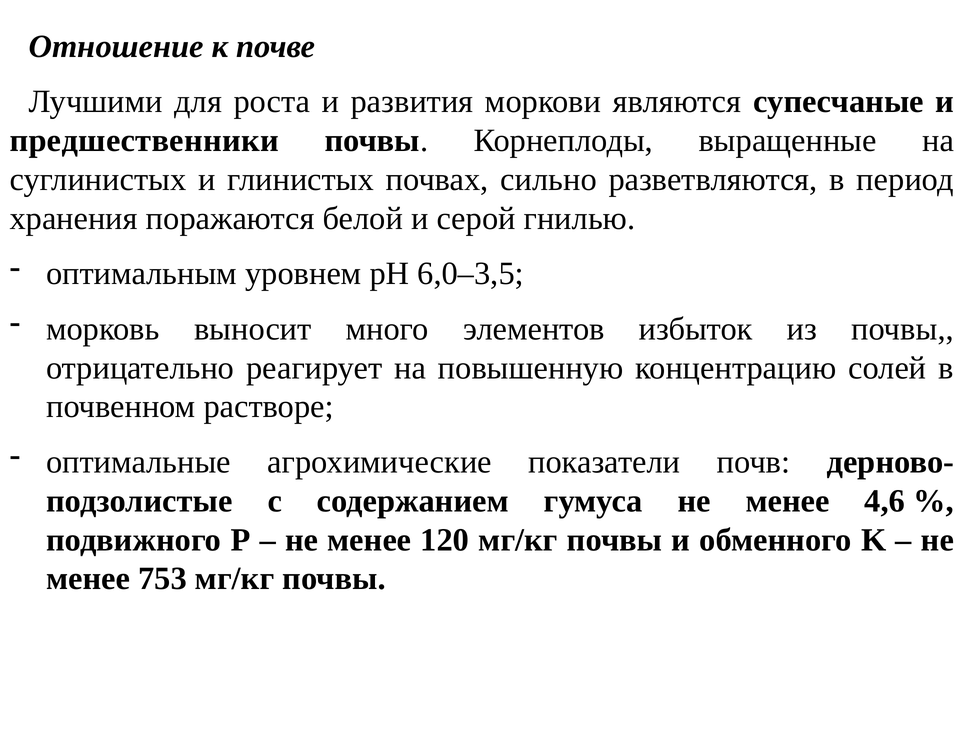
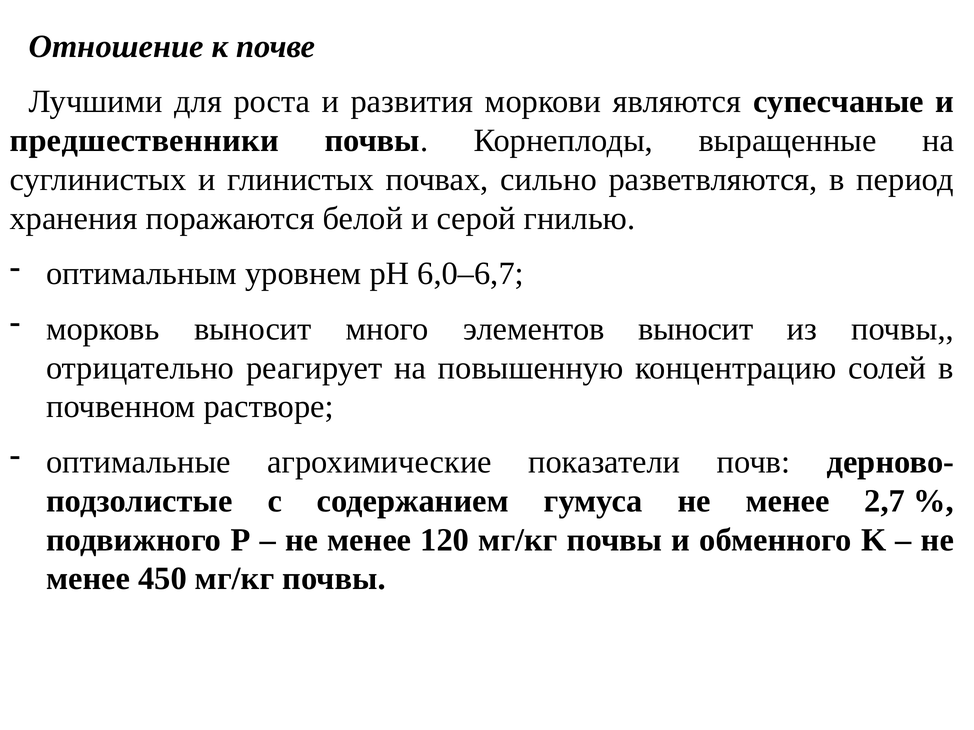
6,0–3,5: 6,0–3,5 -> 6,0–6,7
элементов избыток: избыток -> выносит
4,6: 4,6 -> 2,7
753: 753 -> 450
